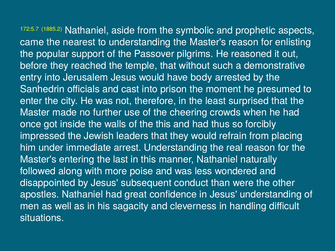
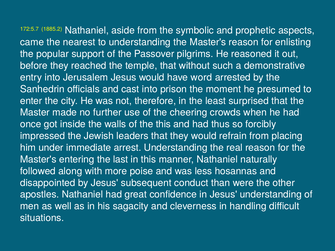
body: body -> word
wondered: wondered -> hosannas
